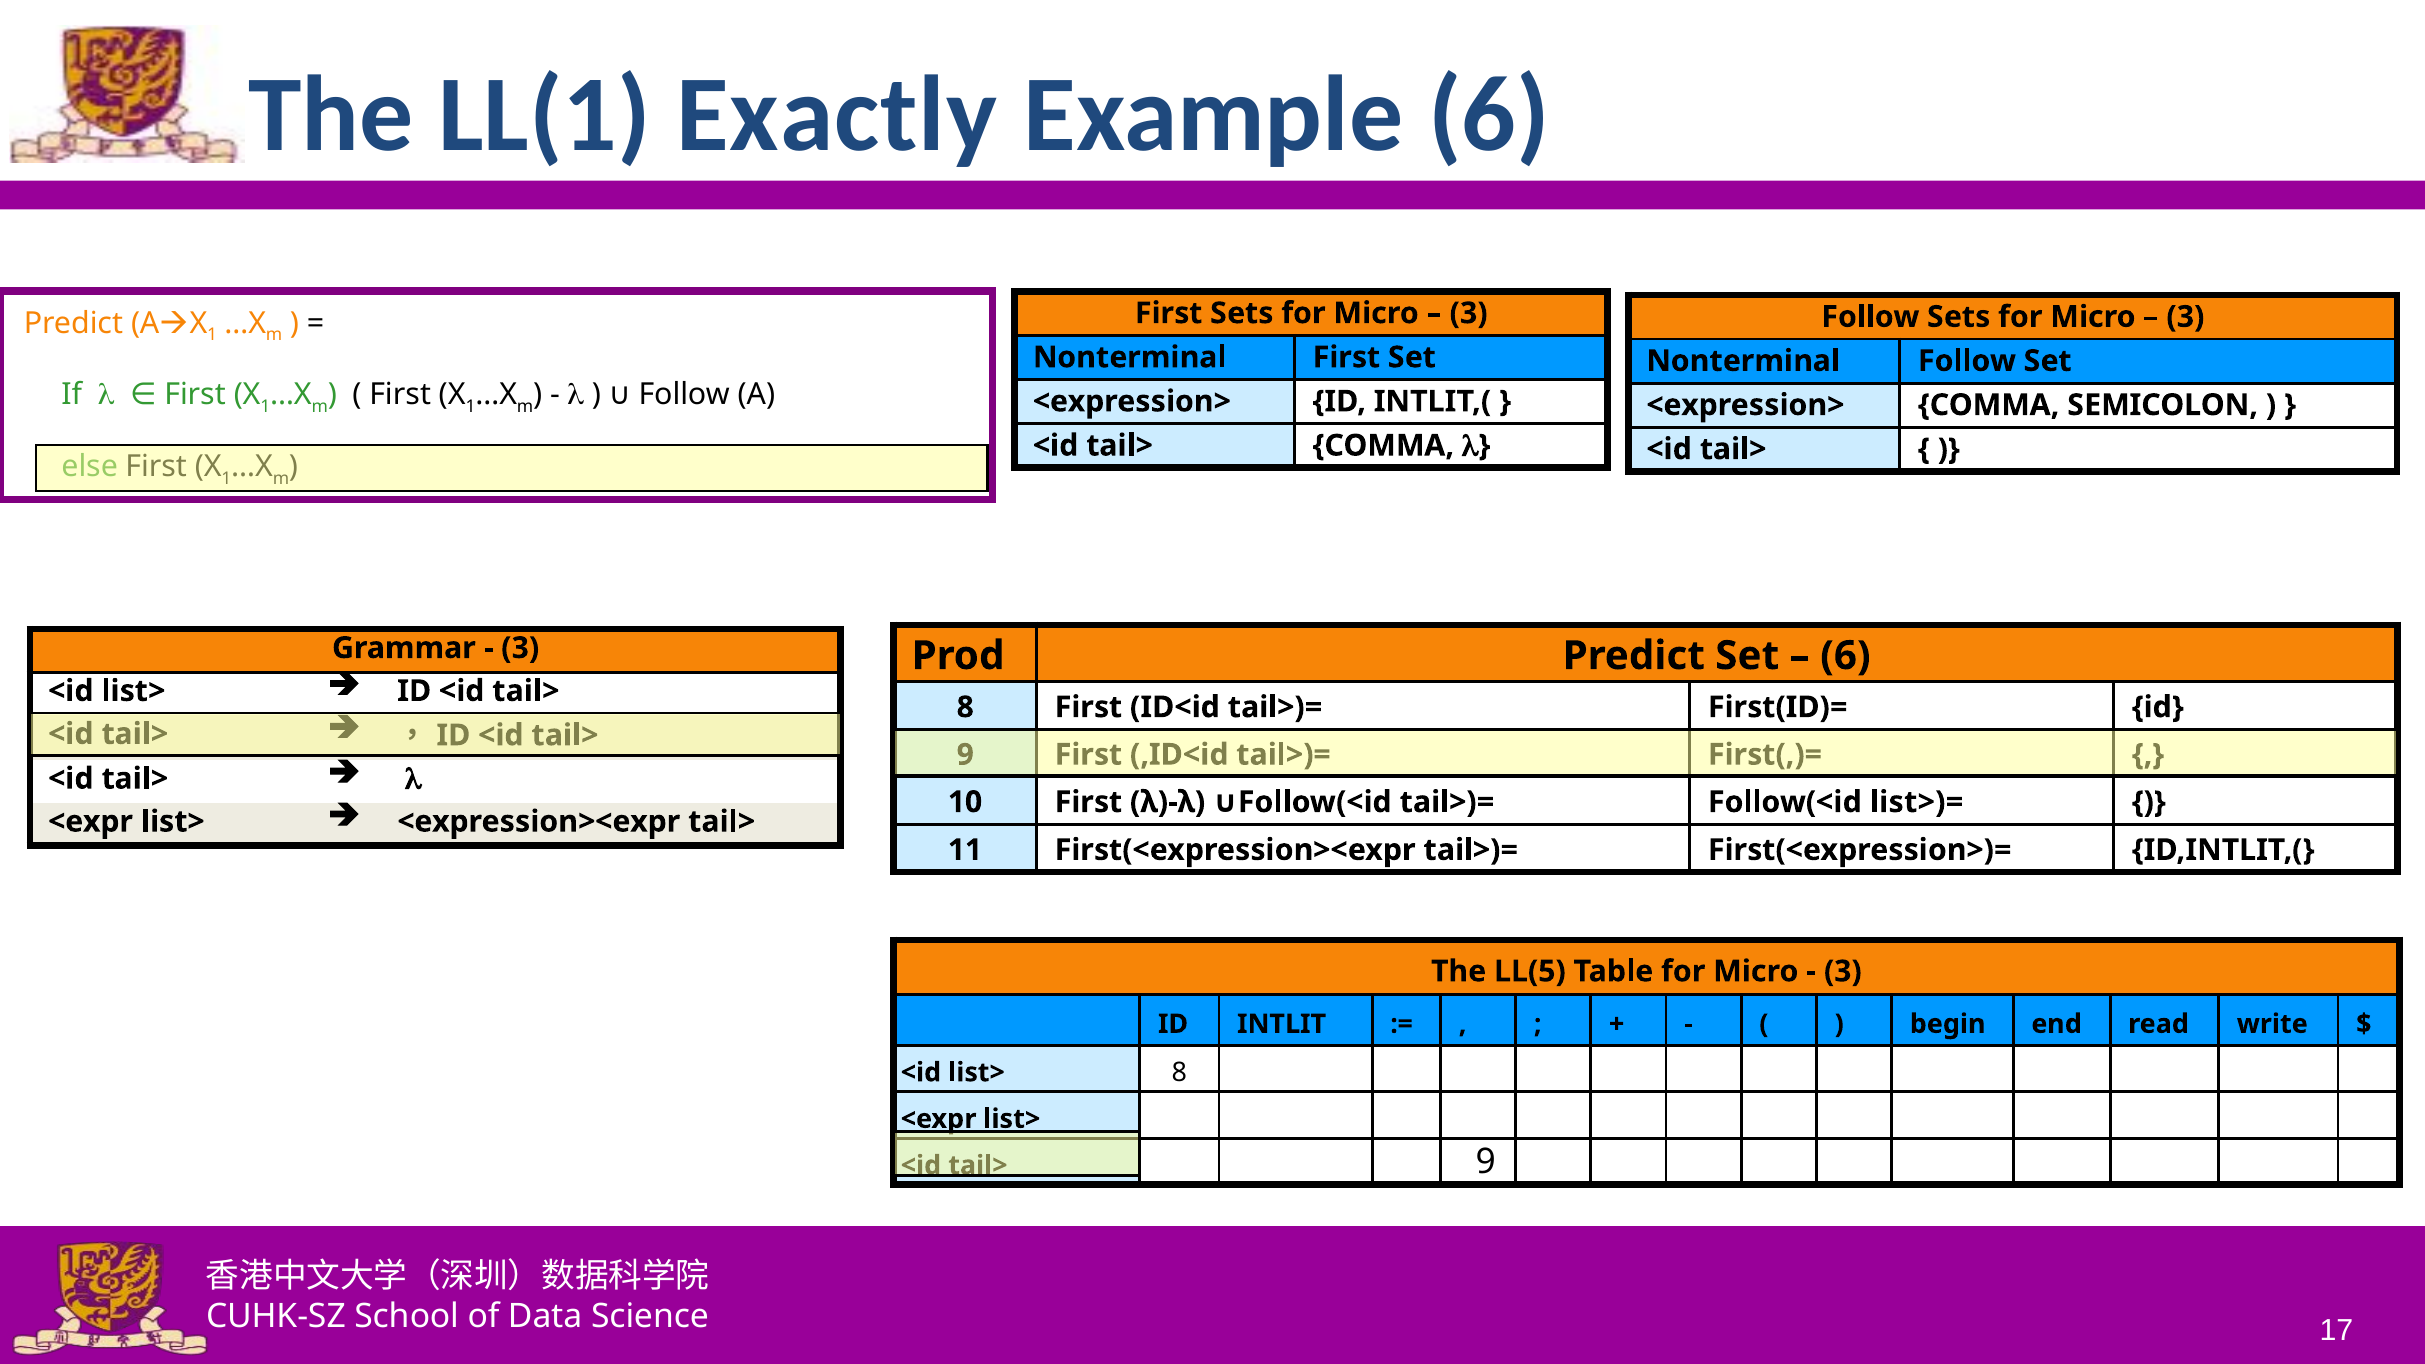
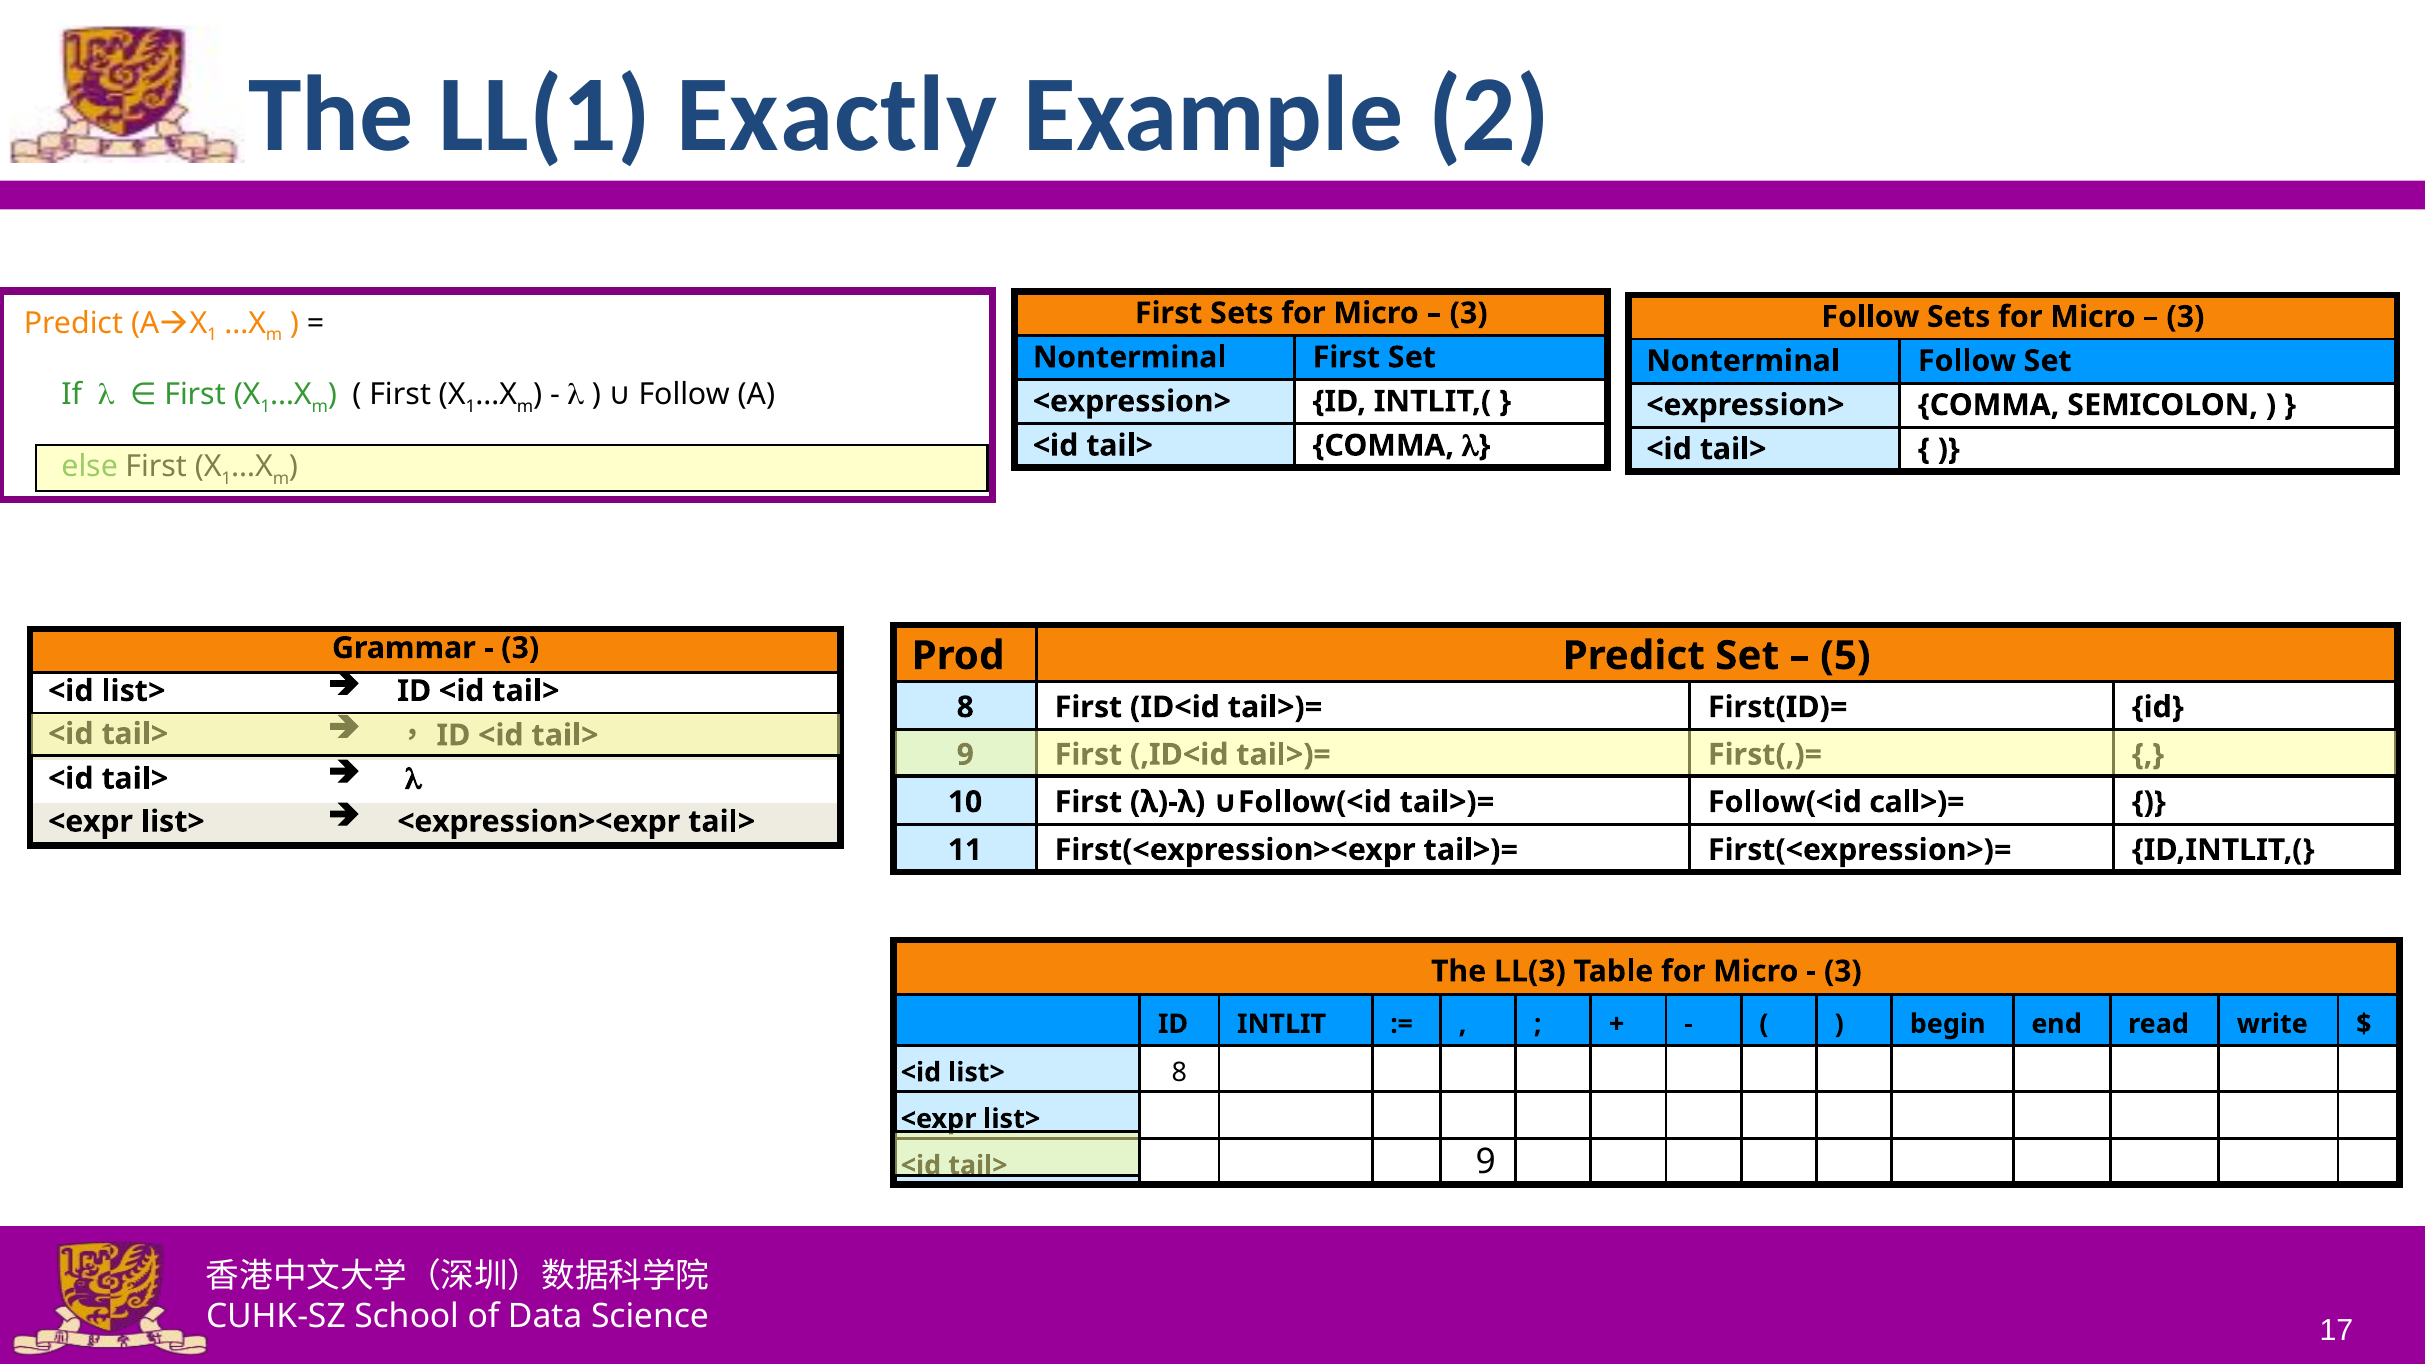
Example 6: 6 -> 2
6 at (1845, 656): 6 -> 5
list>)=: list>)= -> call>)=
LL(5: LL(5 -> LL(3
